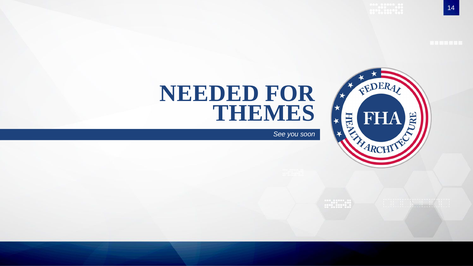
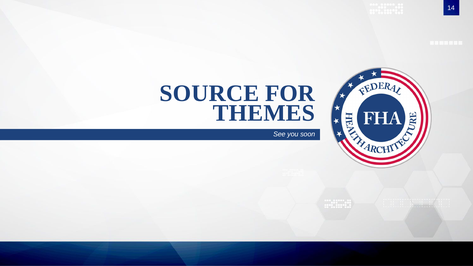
NEEDED: NEEDED -> SOURCE
